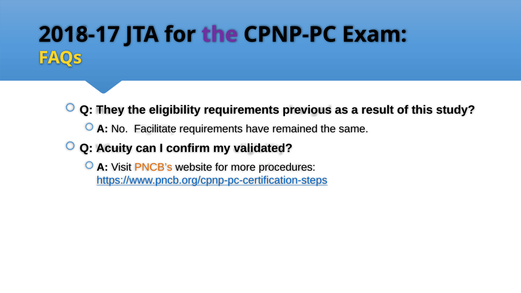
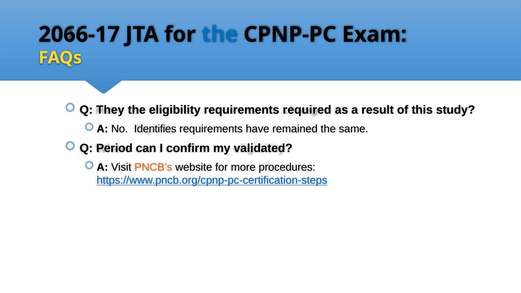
2018-17: 2018-17 -> 2066-17
the at (220, 35) colour: purple -> blue
previous: previous -> required
Facilitate: Facilitate -> Identifies
Acuity: Acuity -> Period
